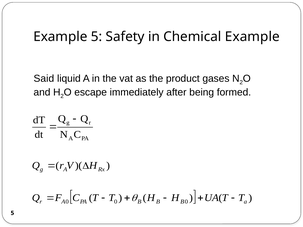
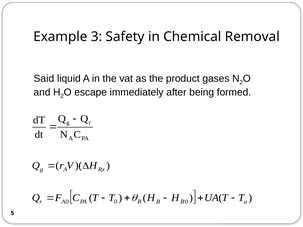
5 at (97, 37): 5 -> 3
Chemical Example: Example -> Removal
